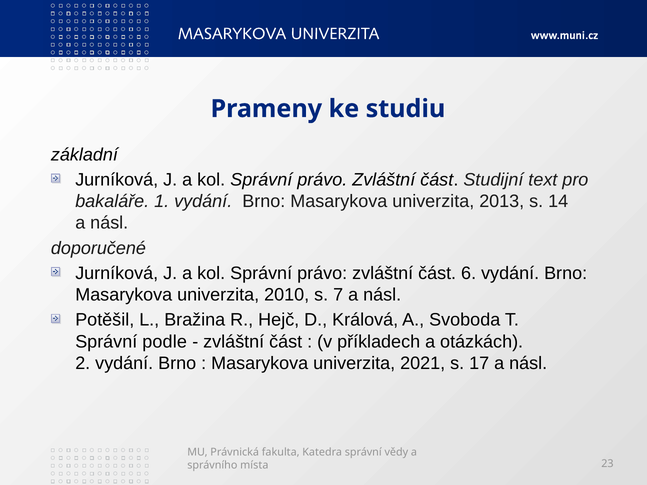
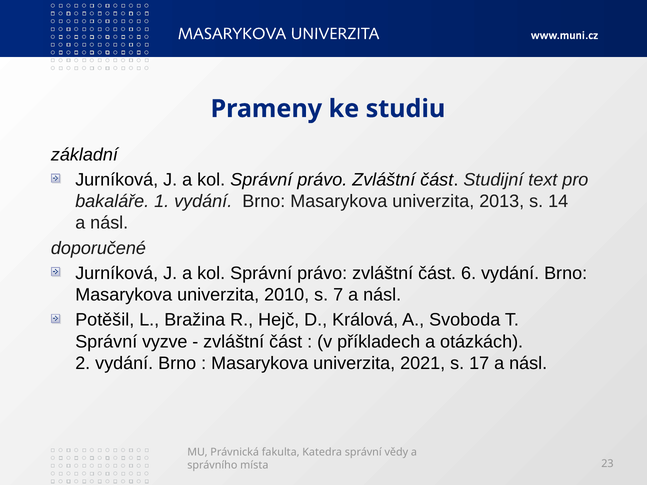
podle: podle -> vyzve
